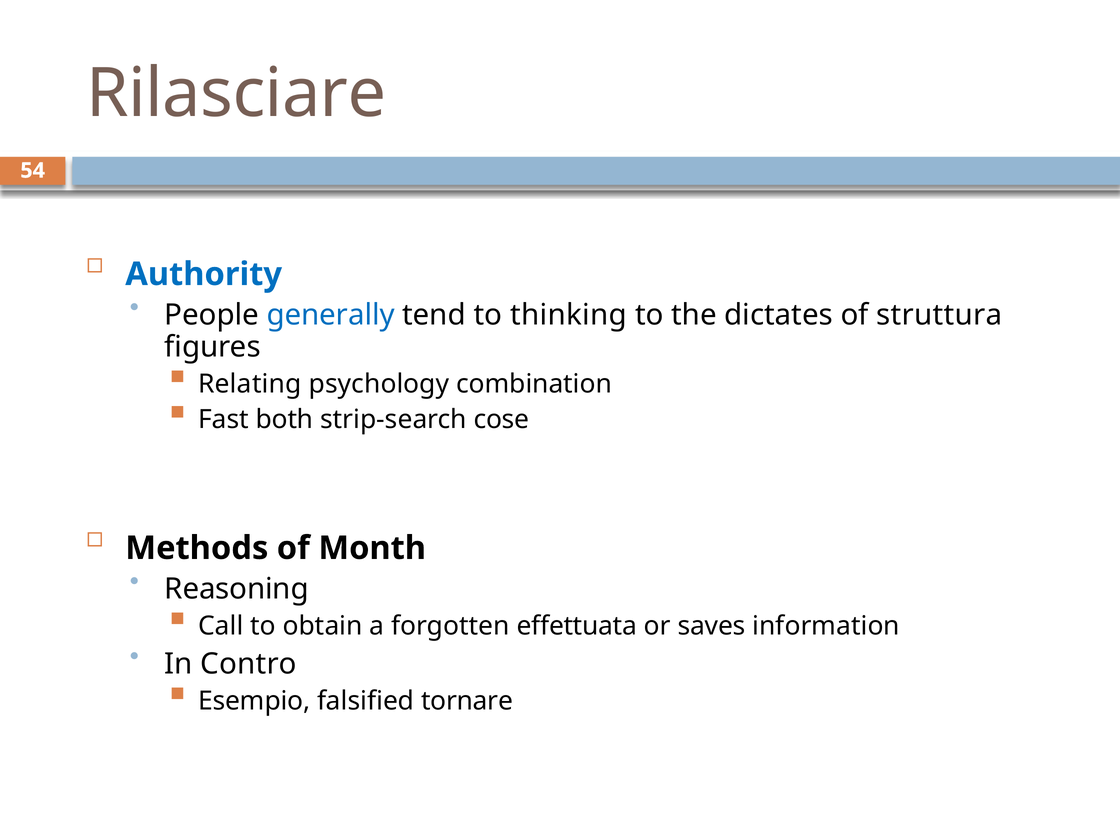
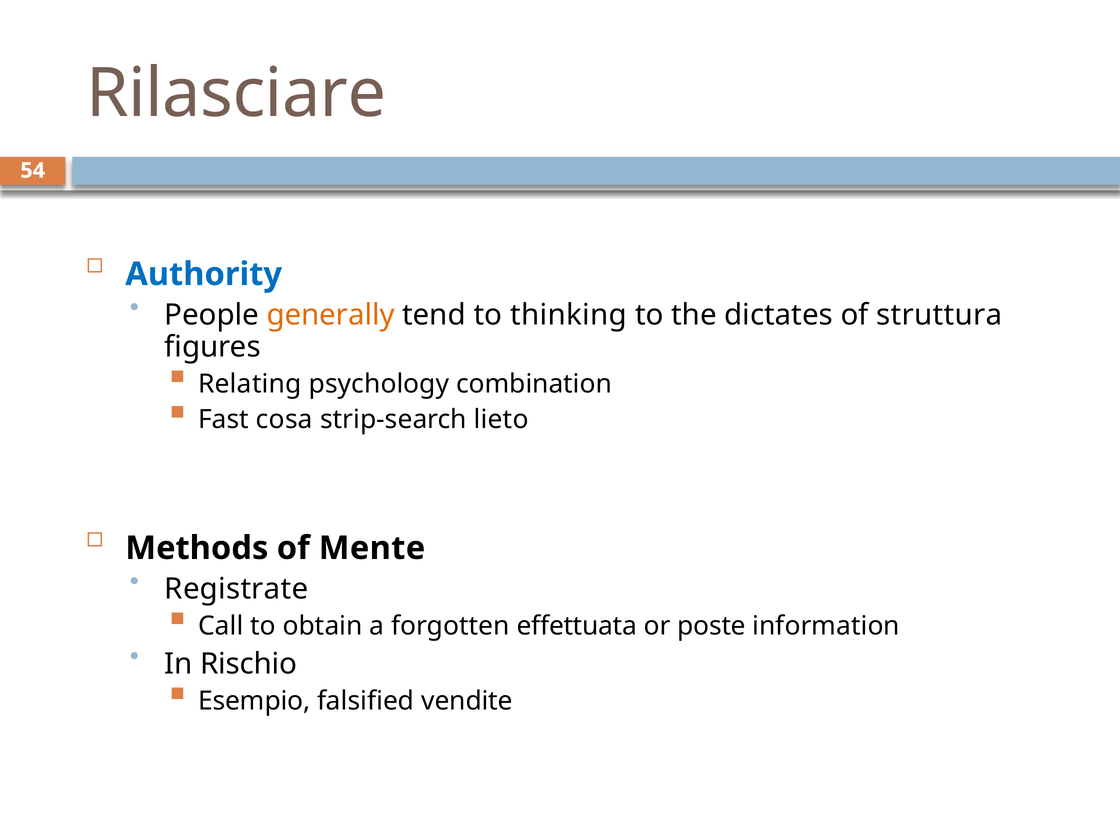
generally colour: blue -> orange
both: both -> cosa
cose: cose -> lieto
Month: Month -> Mente
Reasoning: Reasoning -> Registrate
saves: saves -> poste
Contro: Contro -> Rischio
tornare: tornare -> vendite
